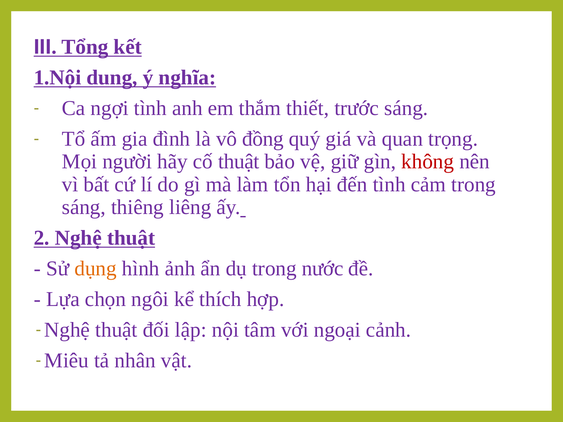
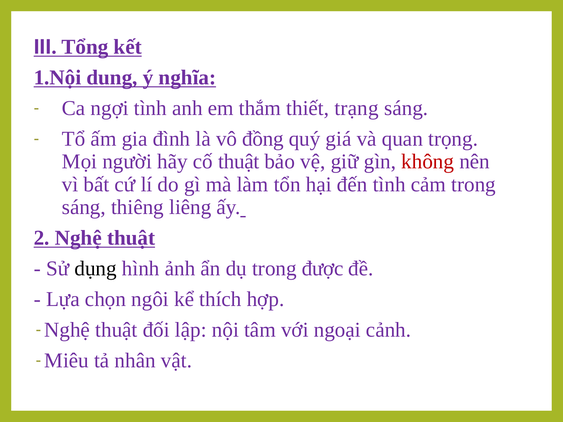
trước: trước -> trạng
dụng colour: orange -> black
nước: nước -> được
